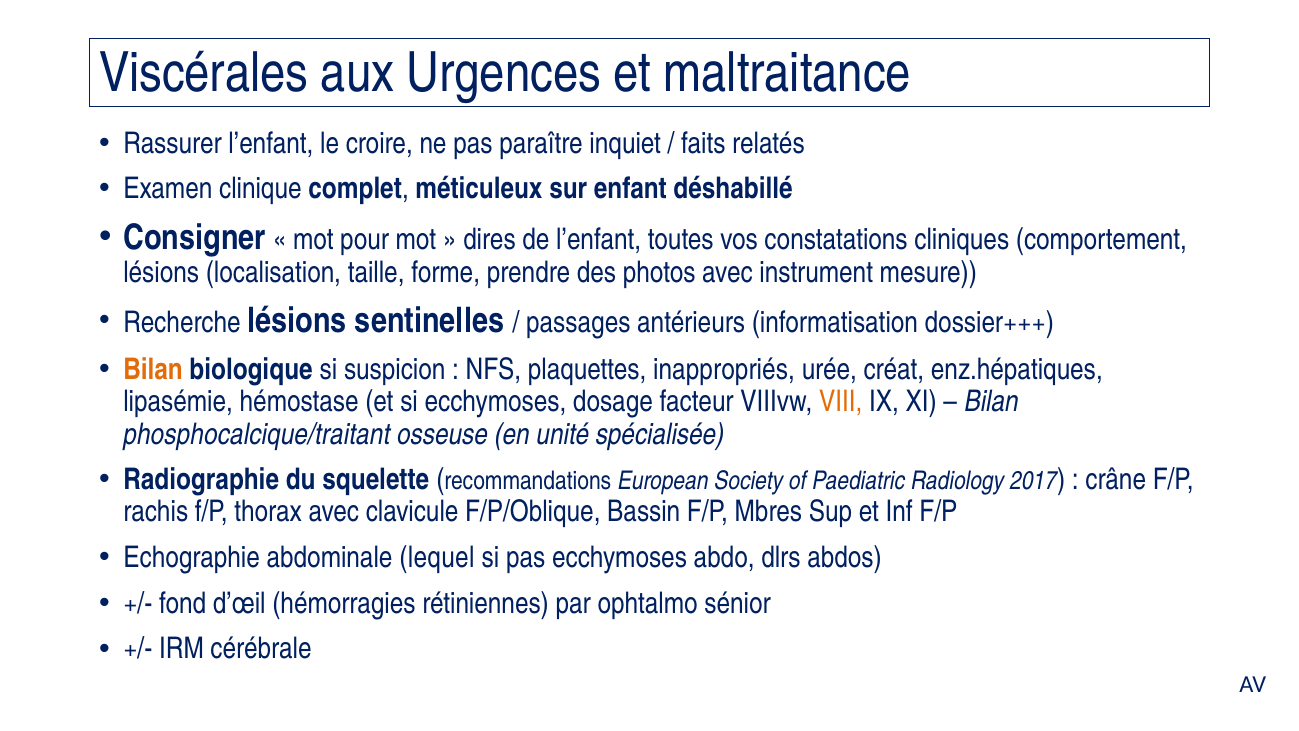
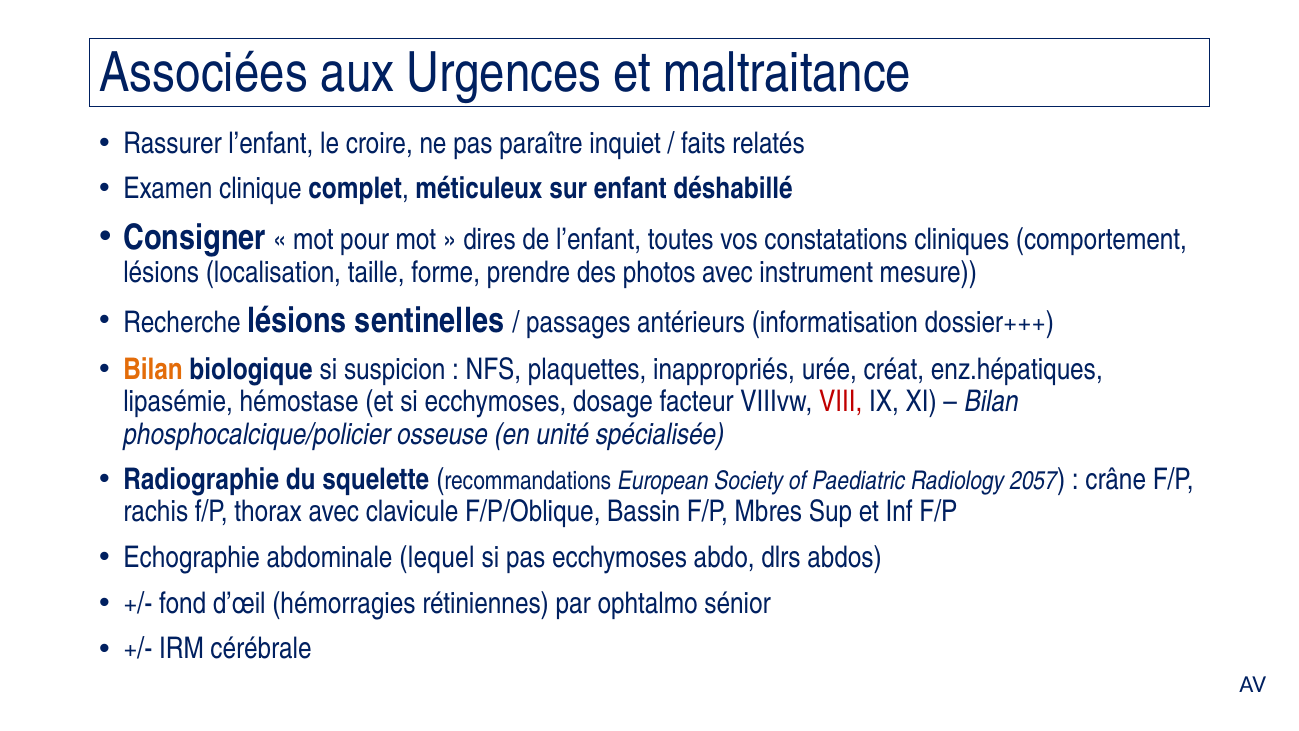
Viscérales: Viscérales -> Associées
VIII colour: orange -> red
phosphocalcique/traitant: phosphocalcique/traitant -> phosphocalcique/policier
2017: 2017 -> 2057
